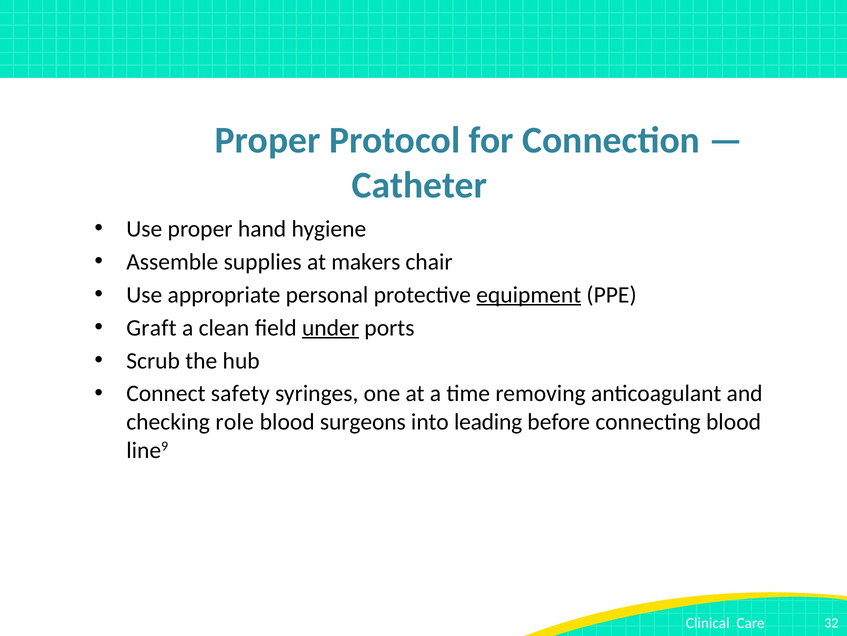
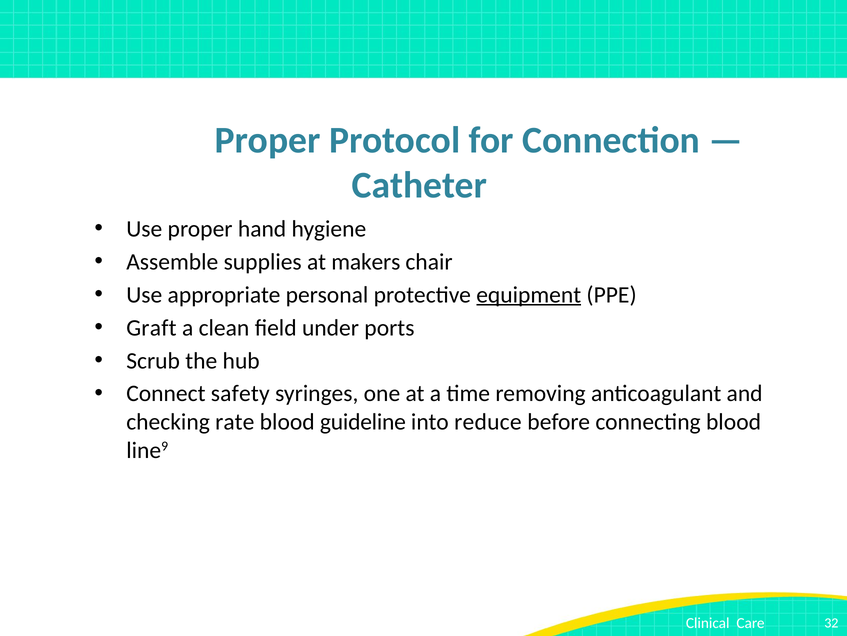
under underline: present -> none
role: role -> rate
surgeons: surgeons -> guideline
leading: leading -> reduce
